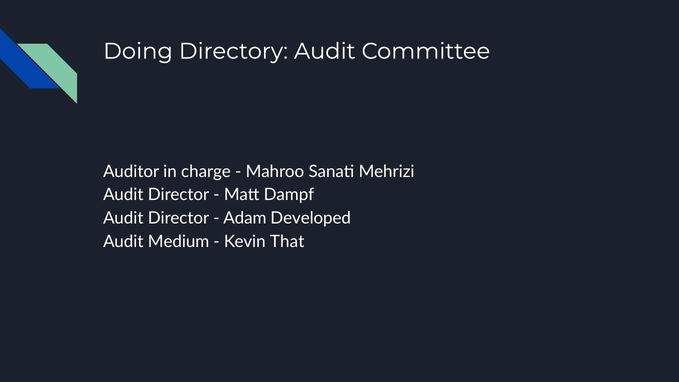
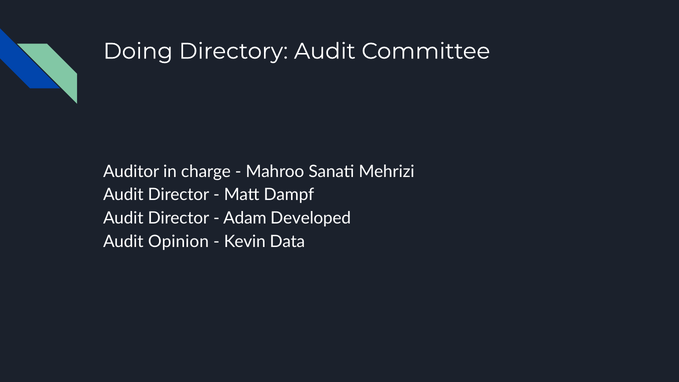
Medium: Medium -> Opinion
That: That -> Data
